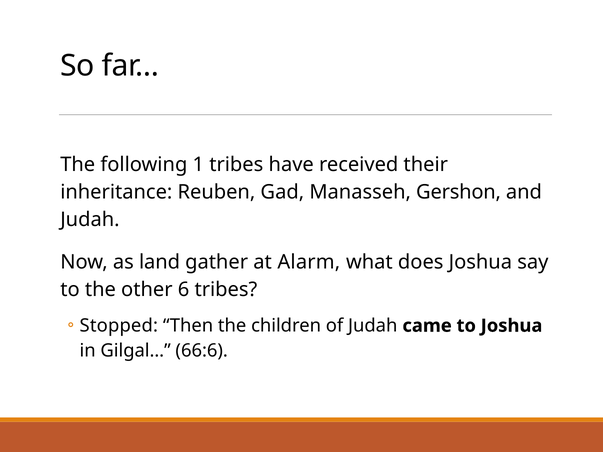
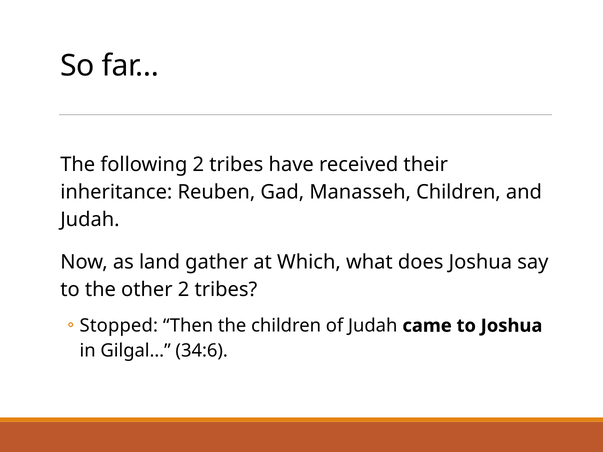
following 1: 1 -> 2
Manasseh Gershon: Gershon -> Children
Alarm: Alarm -> Which
other 6: 6 -> 2
66:6: 66:6 -> 34:6
